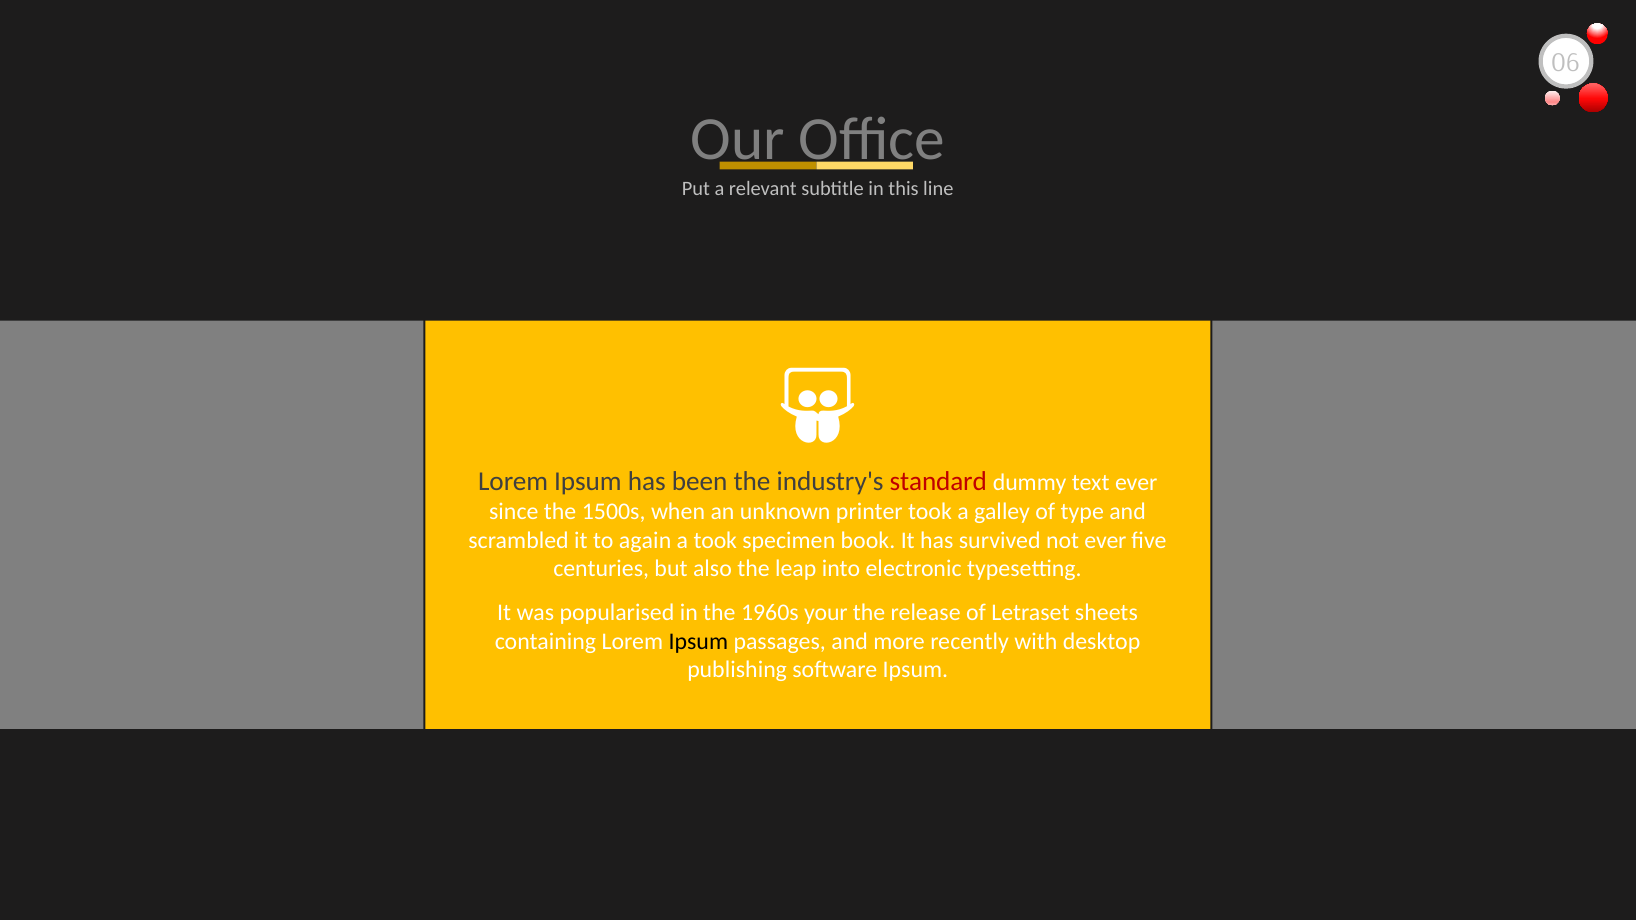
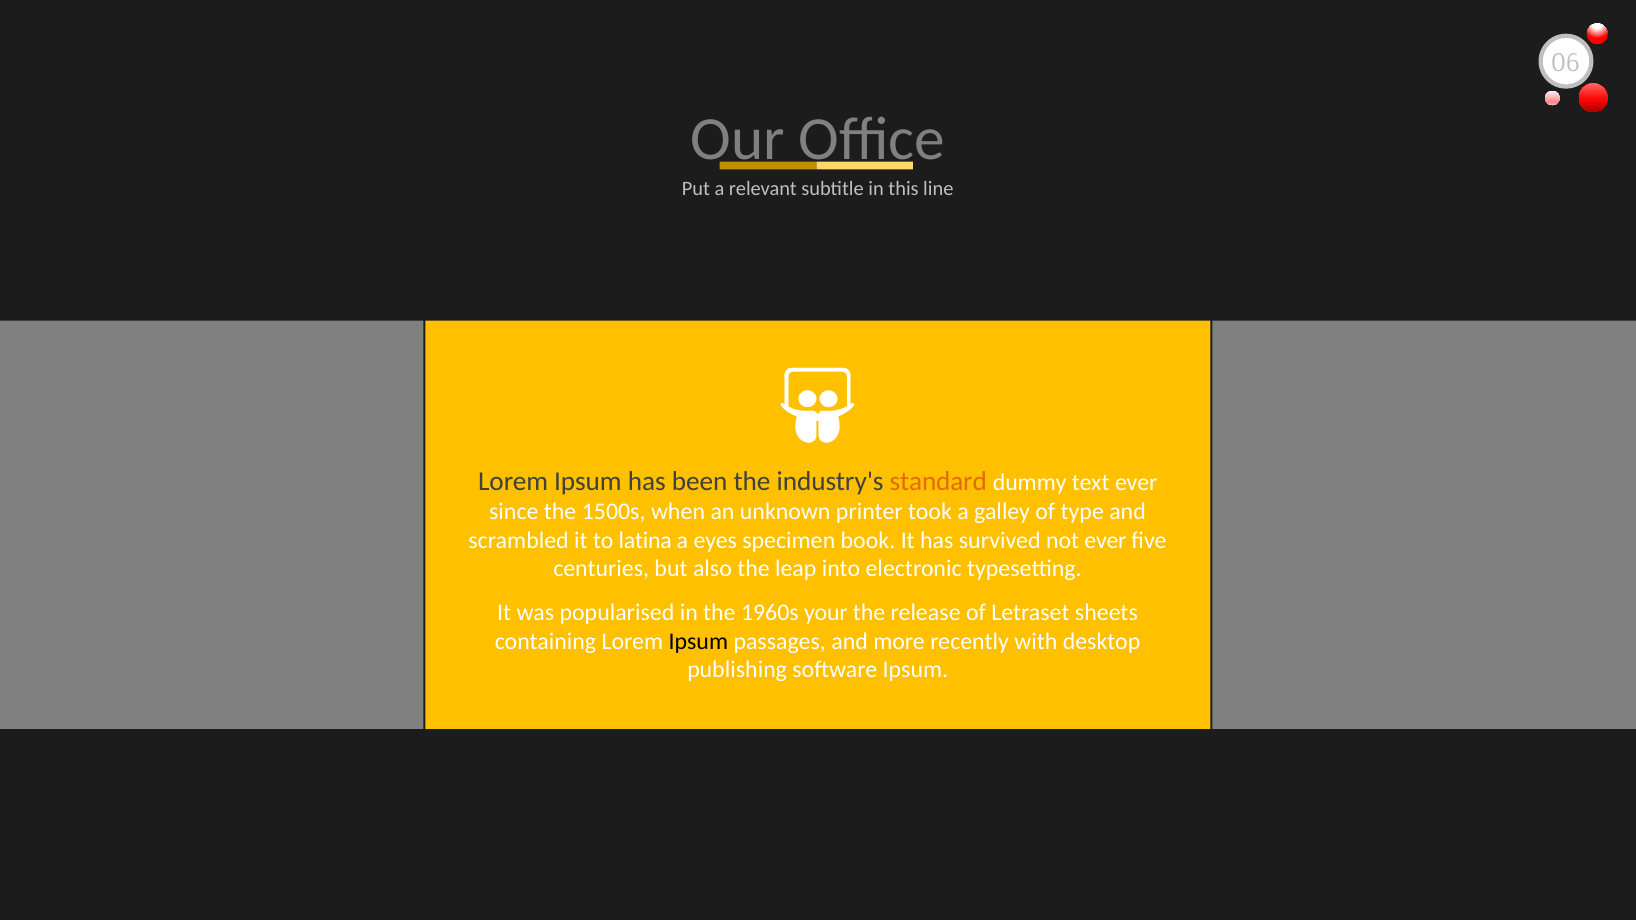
standard colour: red -> orange
again: again -> latina
a took: took -> eyes
